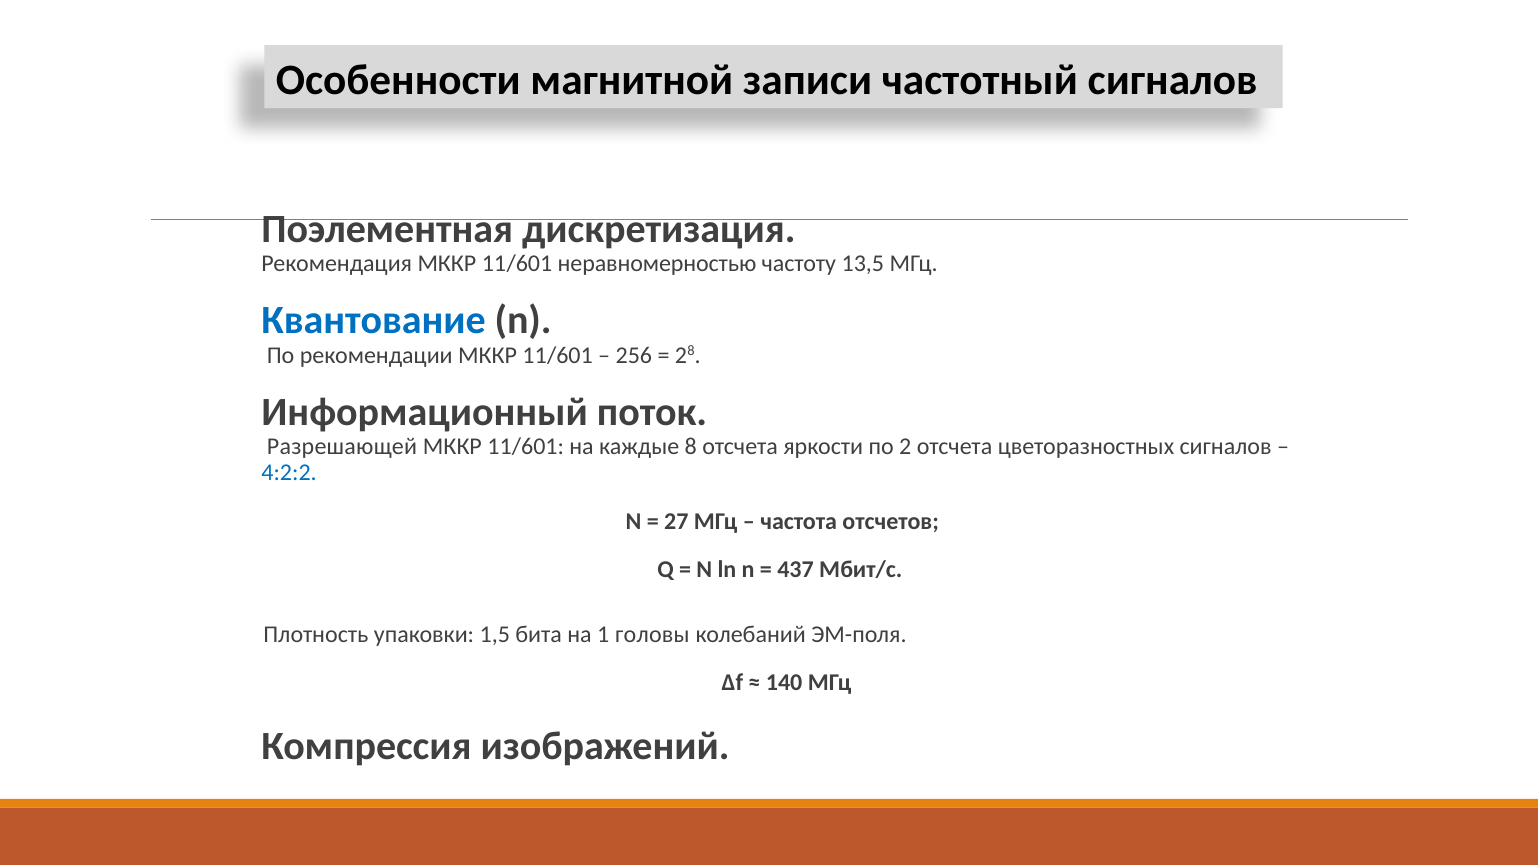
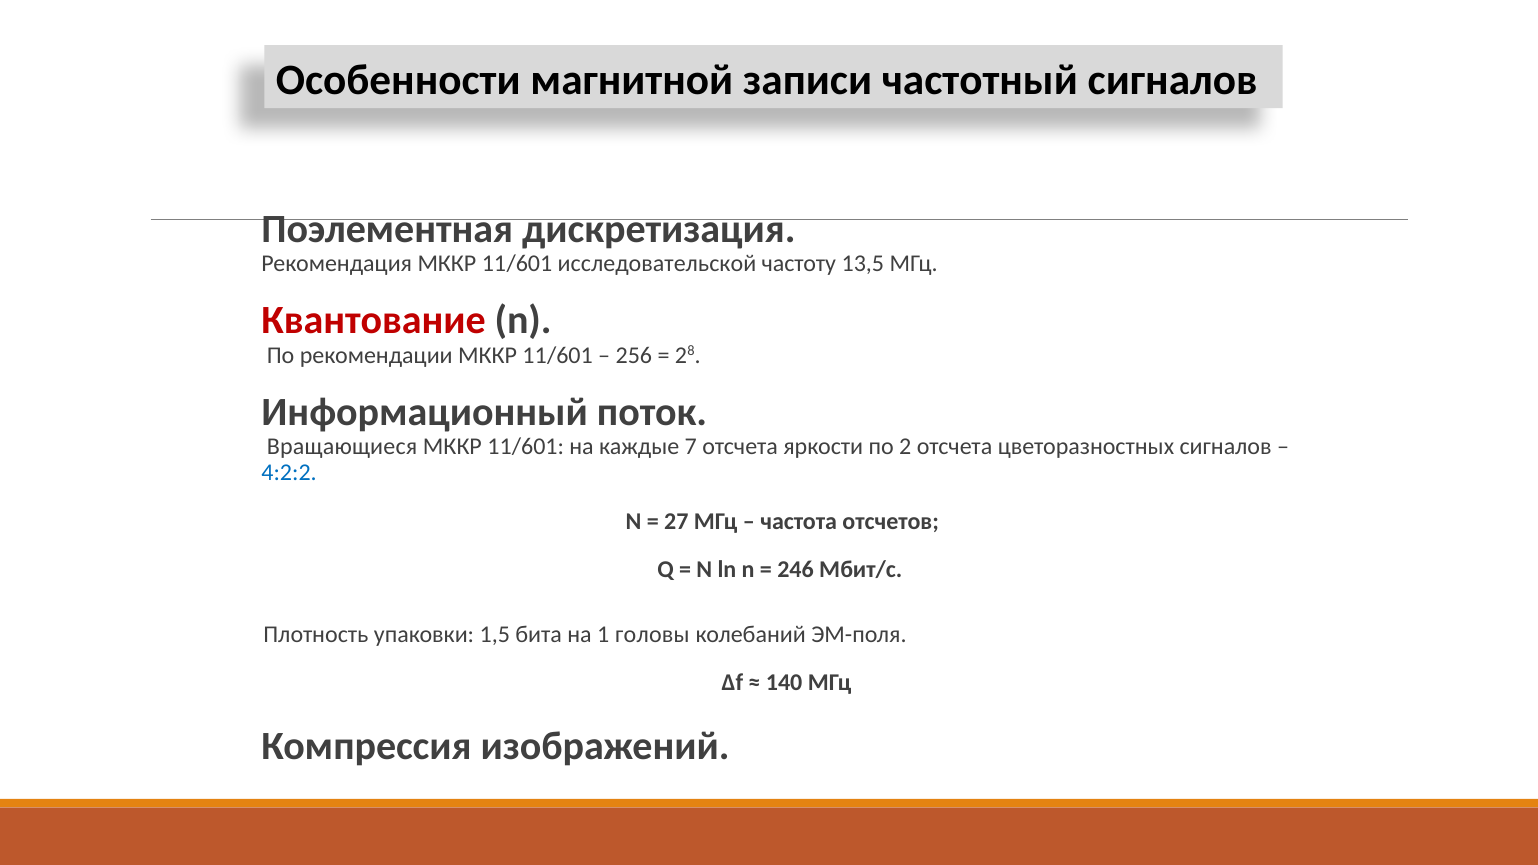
неравномерностью: неравномерностью -> исследовательской
Квантование colour: blue -> red
Разрешающей: Разрешающей -> Вращающиеся
8: 8 -> 7
437: 437 -> 246
